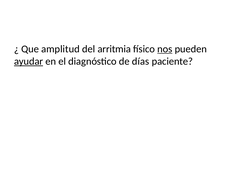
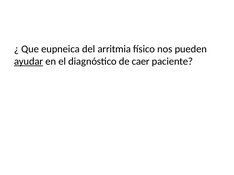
amplitud: amplitud -> eupneica
nos underline: present -> none
días: días -> caer
